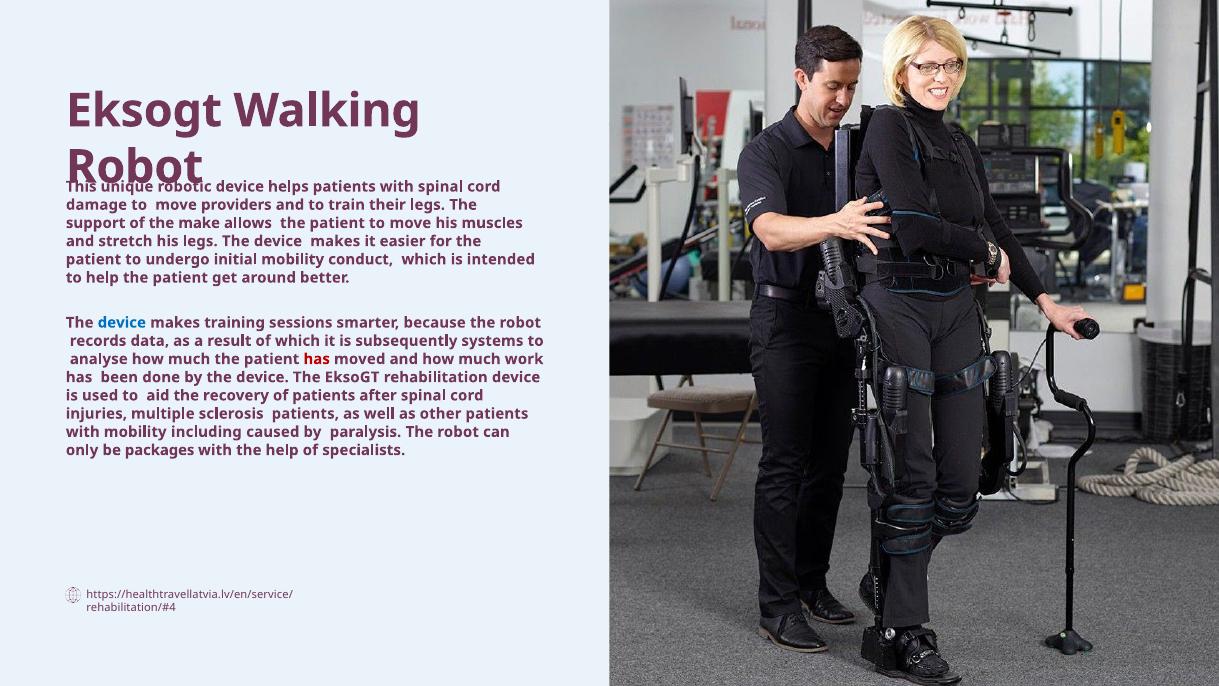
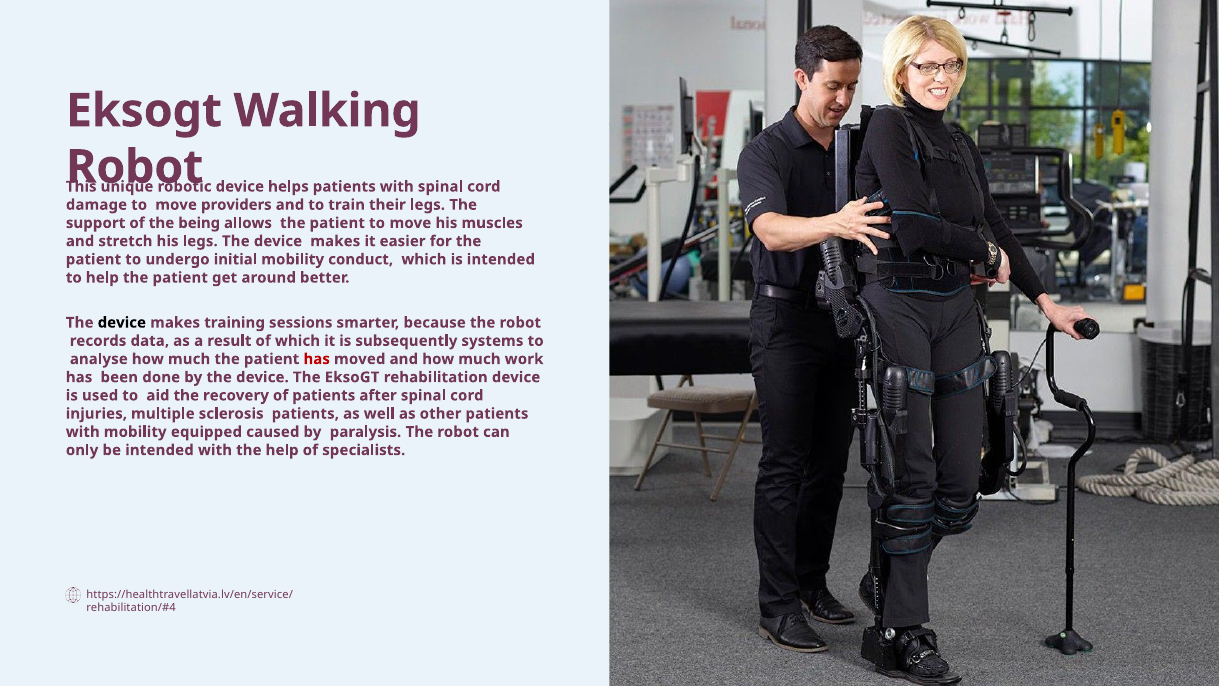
make: make -> being
device at (122, 323) colour: blue -> black
including: including -> equipped
be packages: packages -> intended
